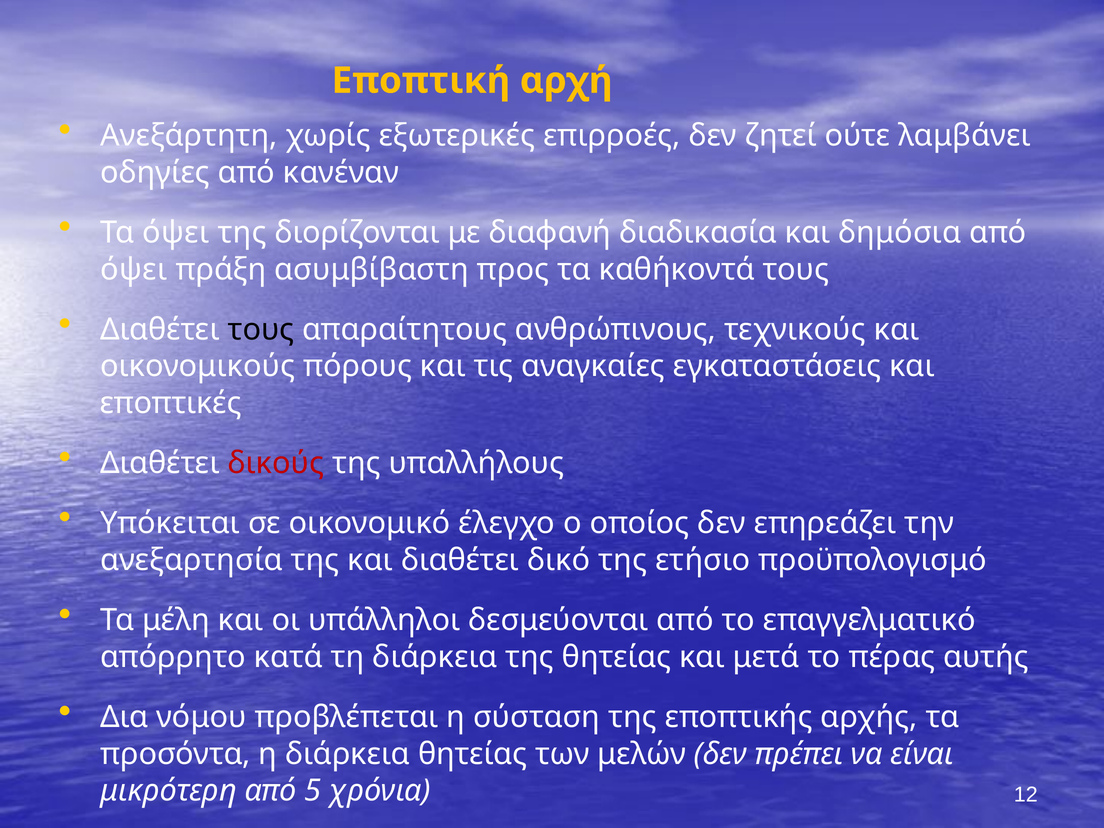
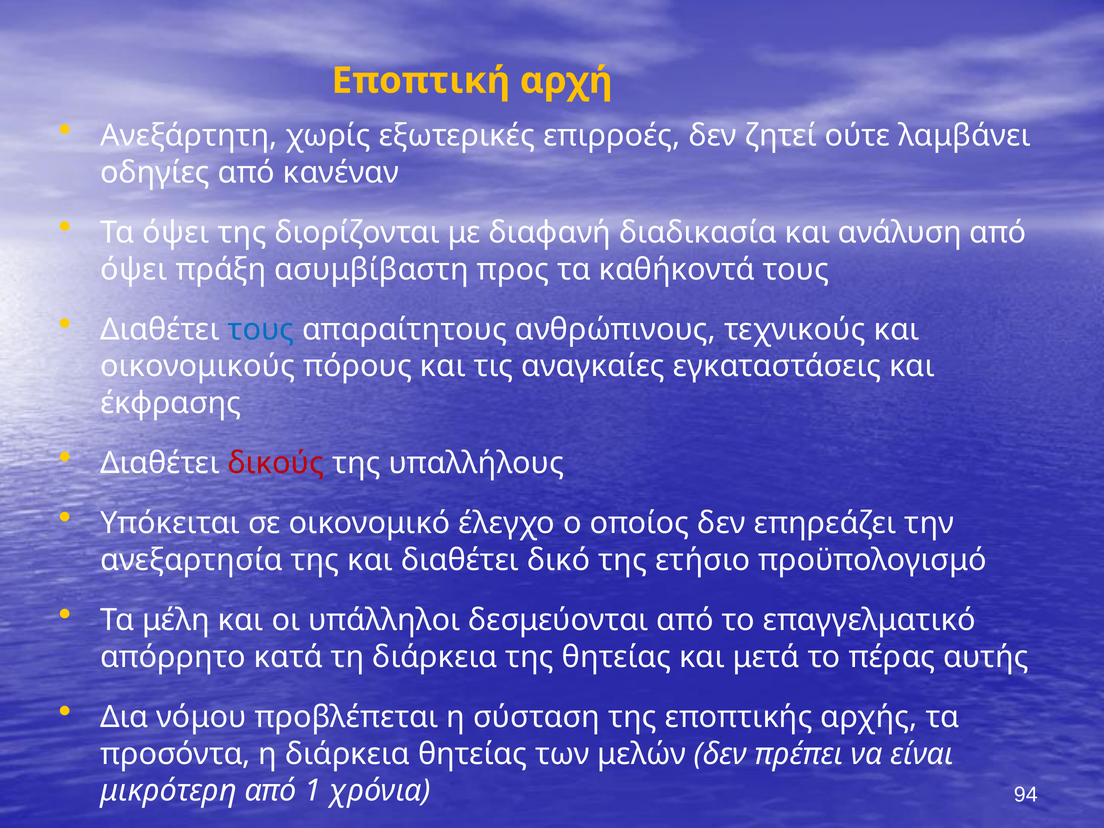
δημόσια: δημόσια -> ανάλυση
τους at (261, 330) colour: black -> blue
εποπτικές: εποπτικές -> έκφρασης
5: 5 -> 1
12: 12 -> 94
